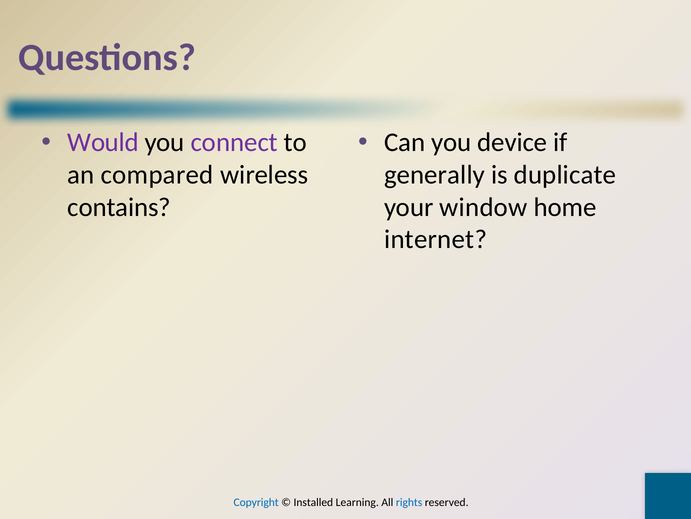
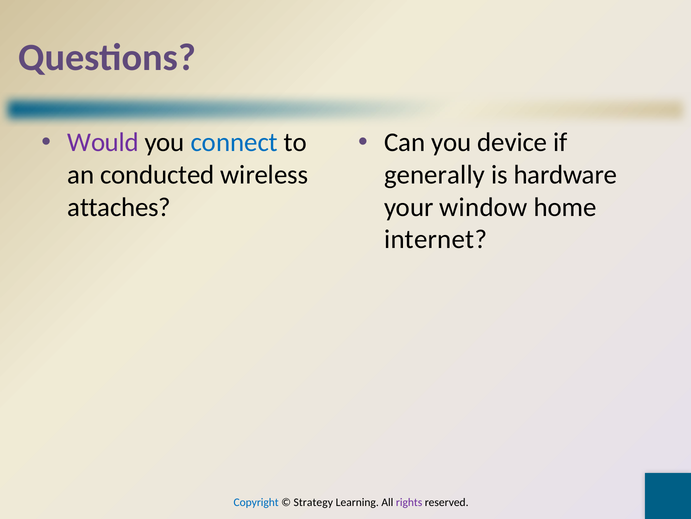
connect colour: purple -> blue
compared: compared -> conducted
duplicate: duplicate -> hardware
contains: contains -> attaches
Installed: Installed -> Strategy
rights colour: blue -> purple
